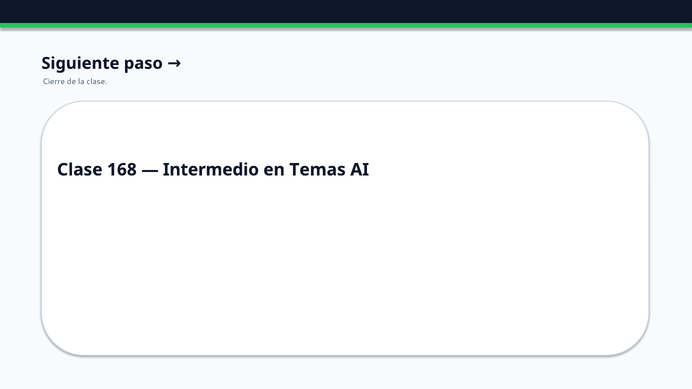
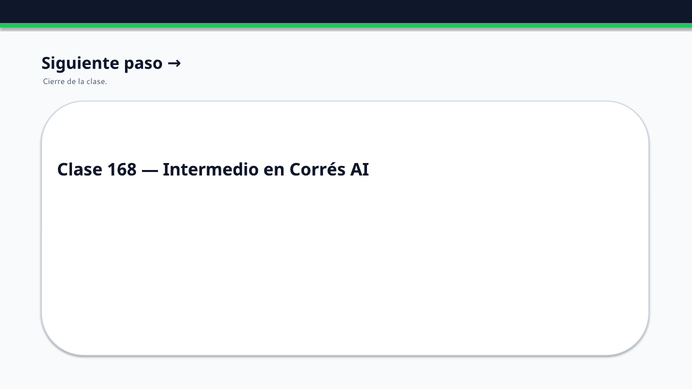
Temas: Temas -> Corrés
